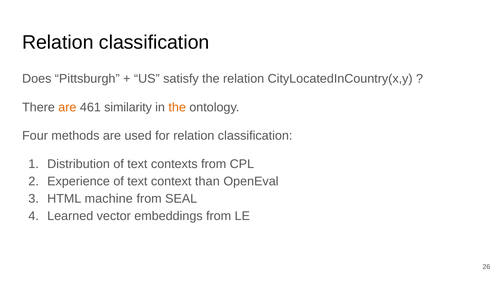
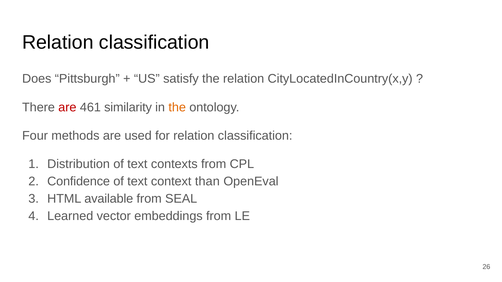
are at (67, 107) colour: orange -> red
Experience: Experience -> Confidence
machine: machine -> available
